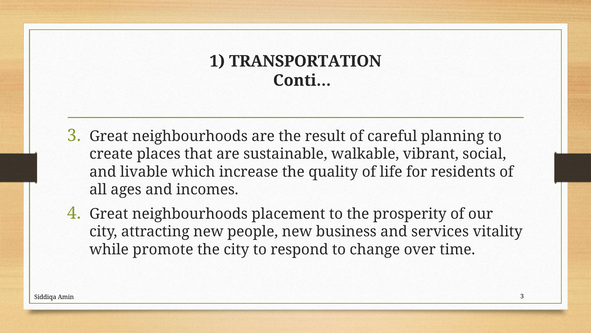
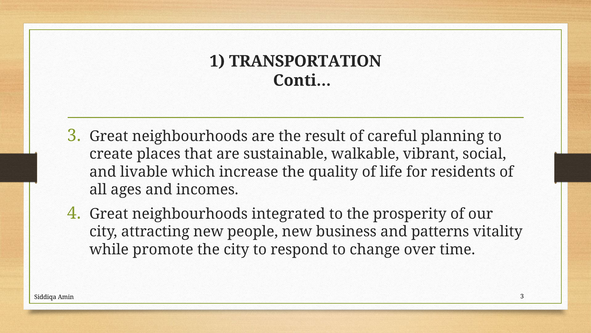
placement: placement -> integrated
services: services -> patterns
